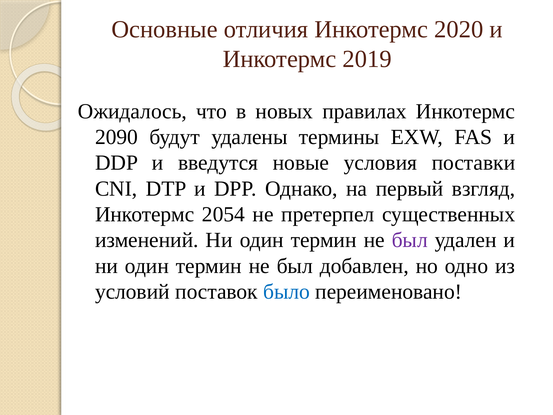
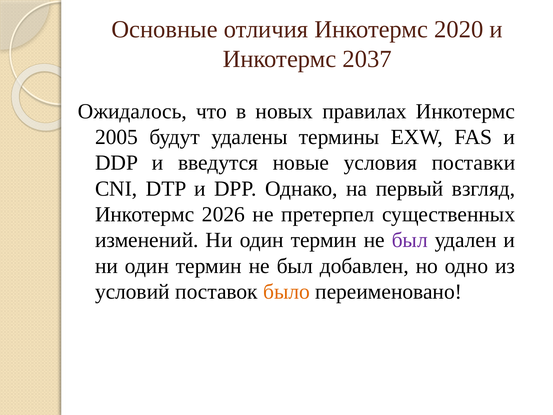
2019: 2019 -> 2037
2090: 2090 -> 2005
2054: 2054 -> 2026
было colour: blue -> orange
